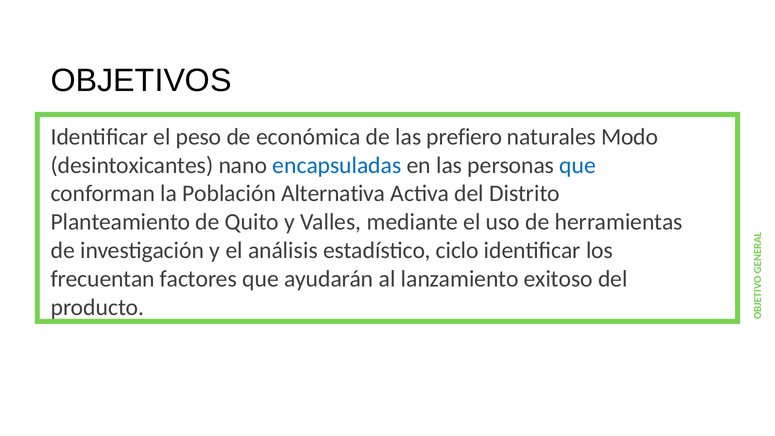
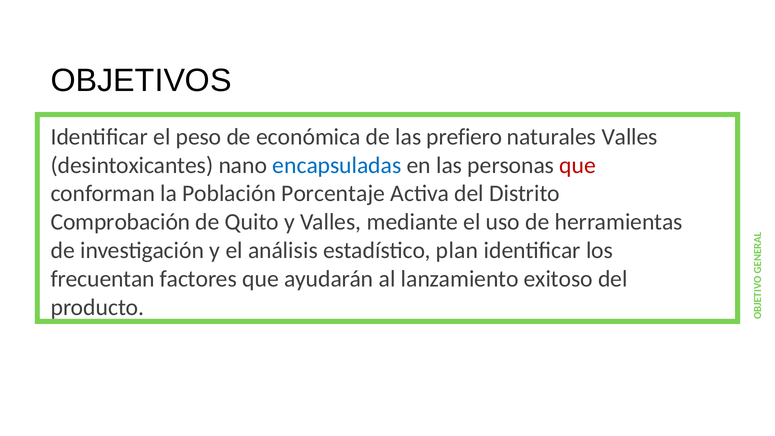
naturales Modo: Modo -> Valles
que at (578, 165) colour: blue -> red
Alternativa: Alternativa -> Porcentaje
Planteamiento: Planteamiento -> Comprobación
ciclo: ciclo -> plan
